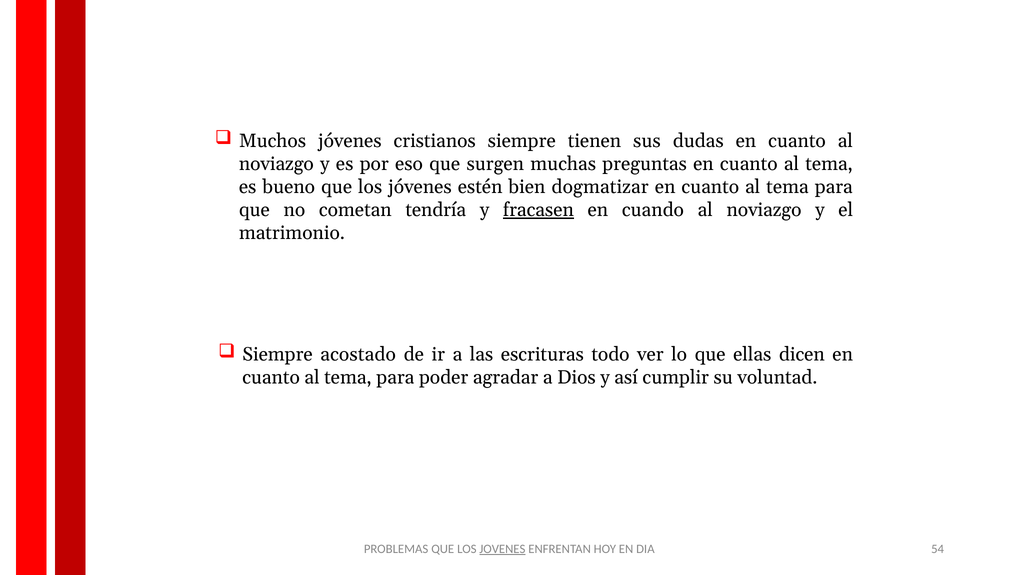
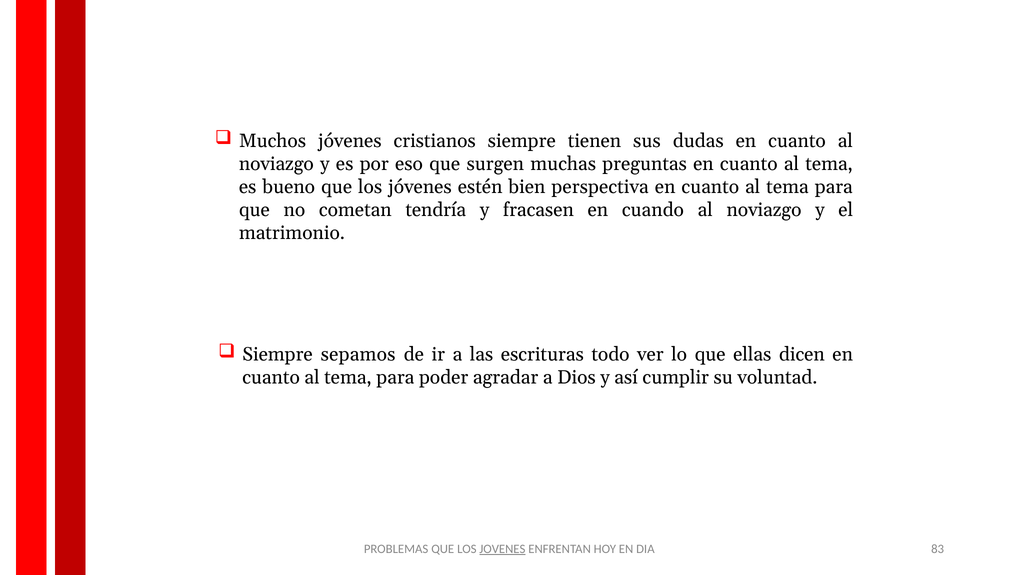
dogmatizar: dogmatizar -> perspectiva
fracasen underline: present -> none
acostado: acostado -> sepamos
54: 54 -> 83
